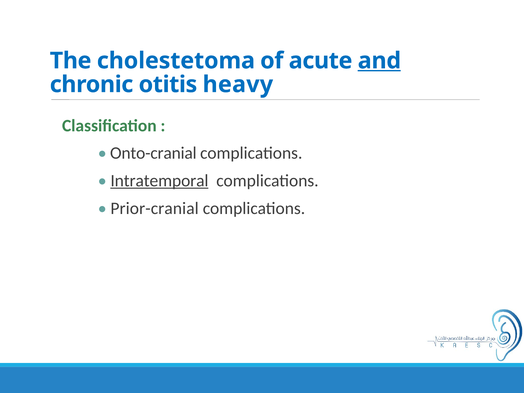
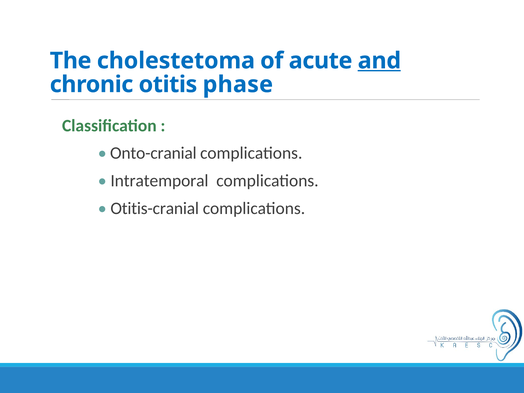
heavy: heavy -> phase
Intratemporal underline: present -> none
Prior-cranial: Prior-cranial -> Otitis-cranial
